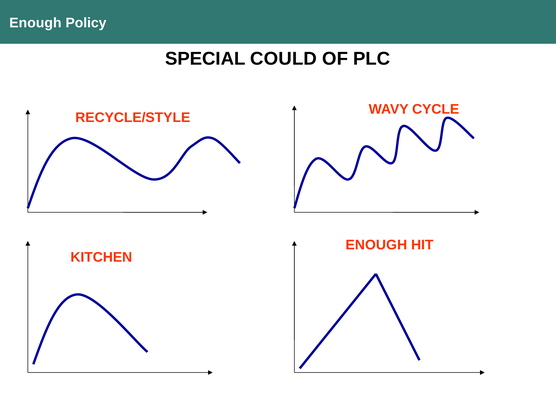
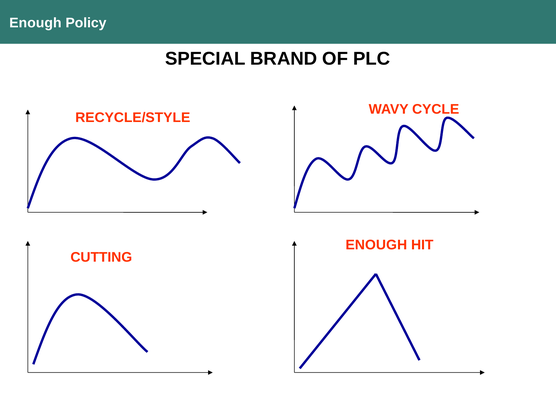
COULD: COULD -> BRAND
KITCHEN: KITCHEN -> CUTTING
